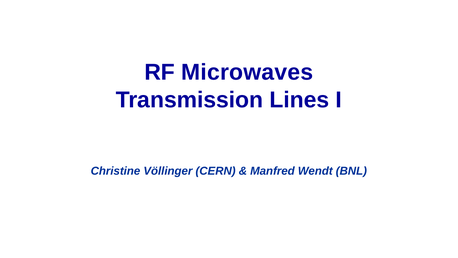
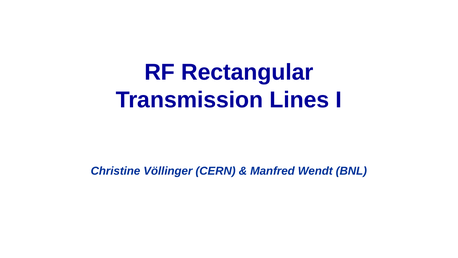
Microwaves: Microwaves -> Rectangular
